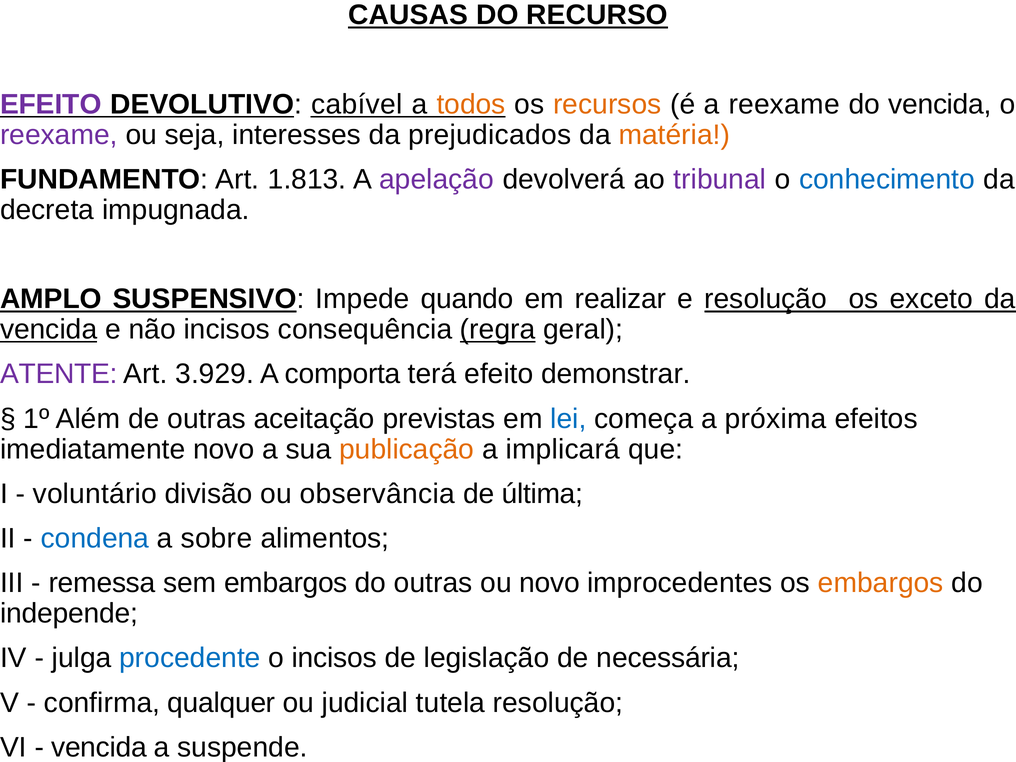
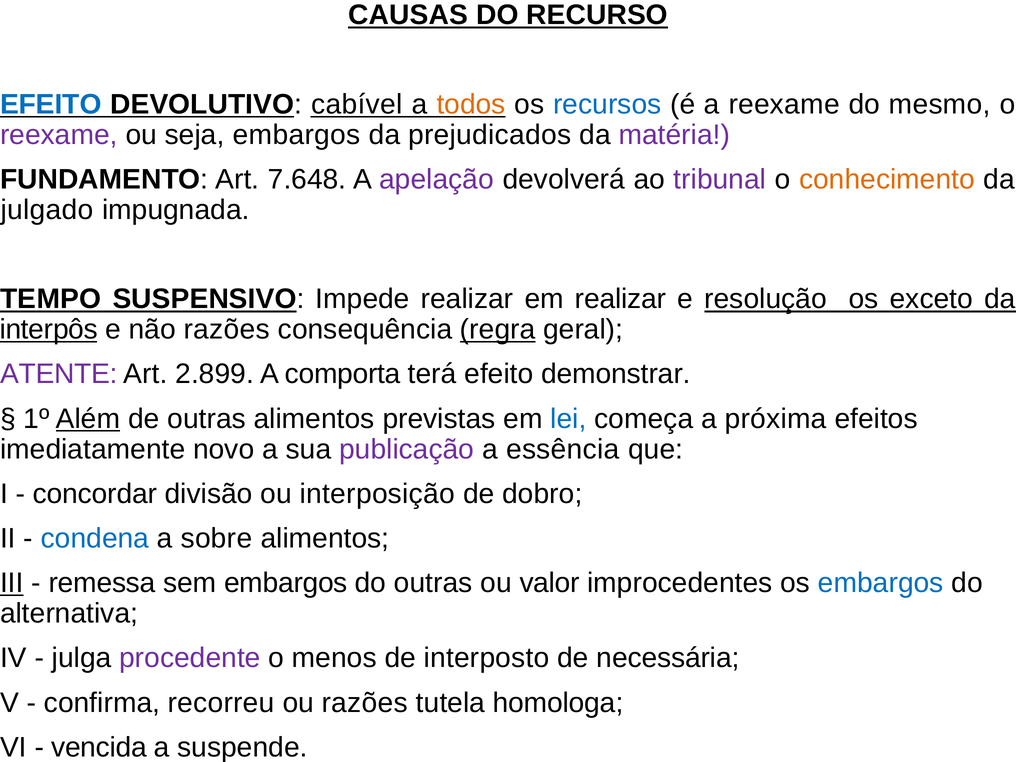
EFEITO at (51, 104) colour: purple -> blue
recursos colour: orange -> blue
do vencida: vencida -> mesmo
seja interesses: interesses -> embargos
matéria colour: orange -> purple
1.813: 1.813 -> 7.648
conhecimento colour: blue -> orange
decreta: decreta -> julgado
AMPLO: AMPLO -> TEMPO
Impede quando: quando -> realizar
vencida at (49, 330): vencida -> interpôs
não incisos: incisos -> razões
3.929: 3.929 -> 2.899
Além underline: none -> present
outras aceitação: aceitação -> alimentos
publicação colour: orange -> purple
implicará: implicará -> essência
voluntário: voluntário -> concordar
observância: observância -> interposição
última: última -> dobro
III underline: none -> present
ou novo: novo -> valor
embargos at (881, 583) colour: orange -> blue
independe: independe -> alternativa
procedente colour: blue -> purple
o incisos: incisos -> menos
legislação: legislação -> interposto
qualquer: qualquer -> recorreu
ou judicial: judicial -> razões
tutela resolução: resolução -> homologa
